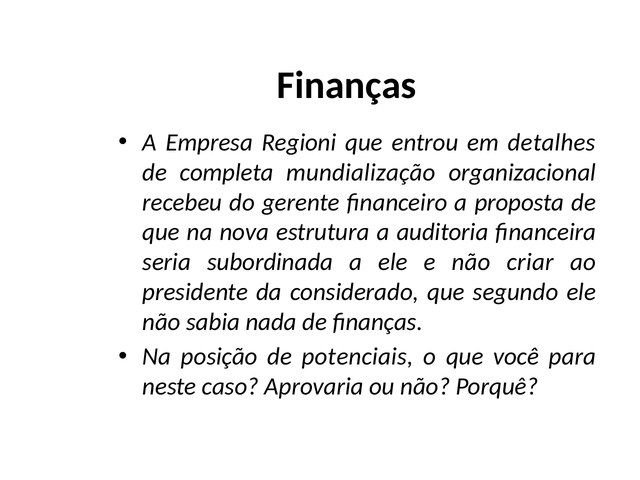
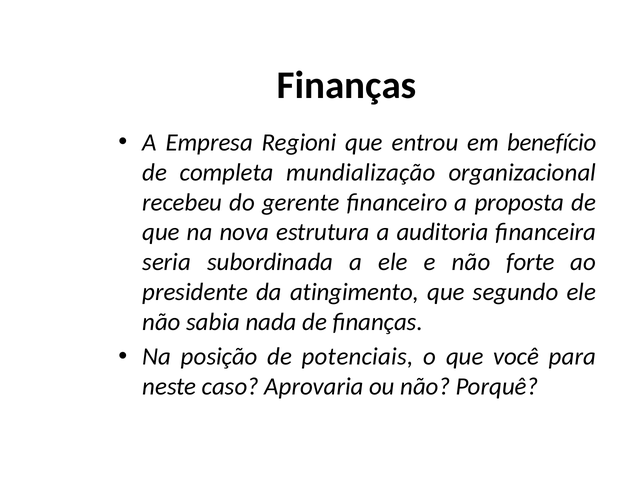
detalhes: detalhes -> benefício
criar: criar -> forte
considerado: considerado -> atingimento
